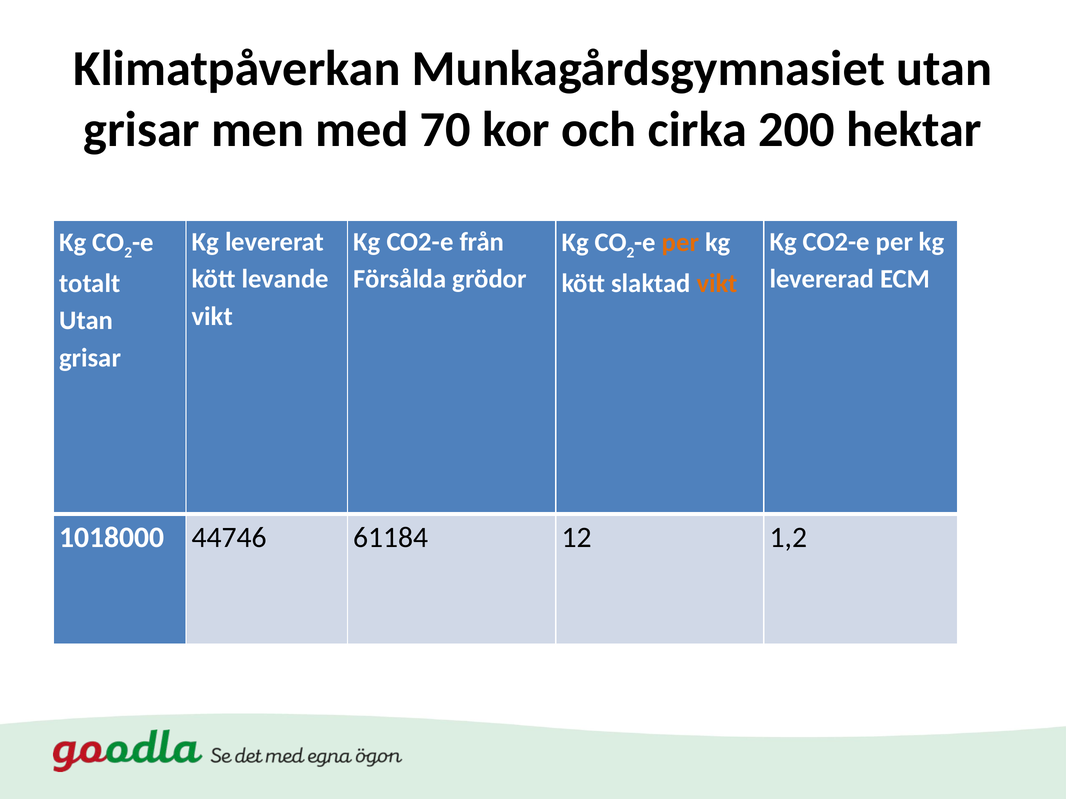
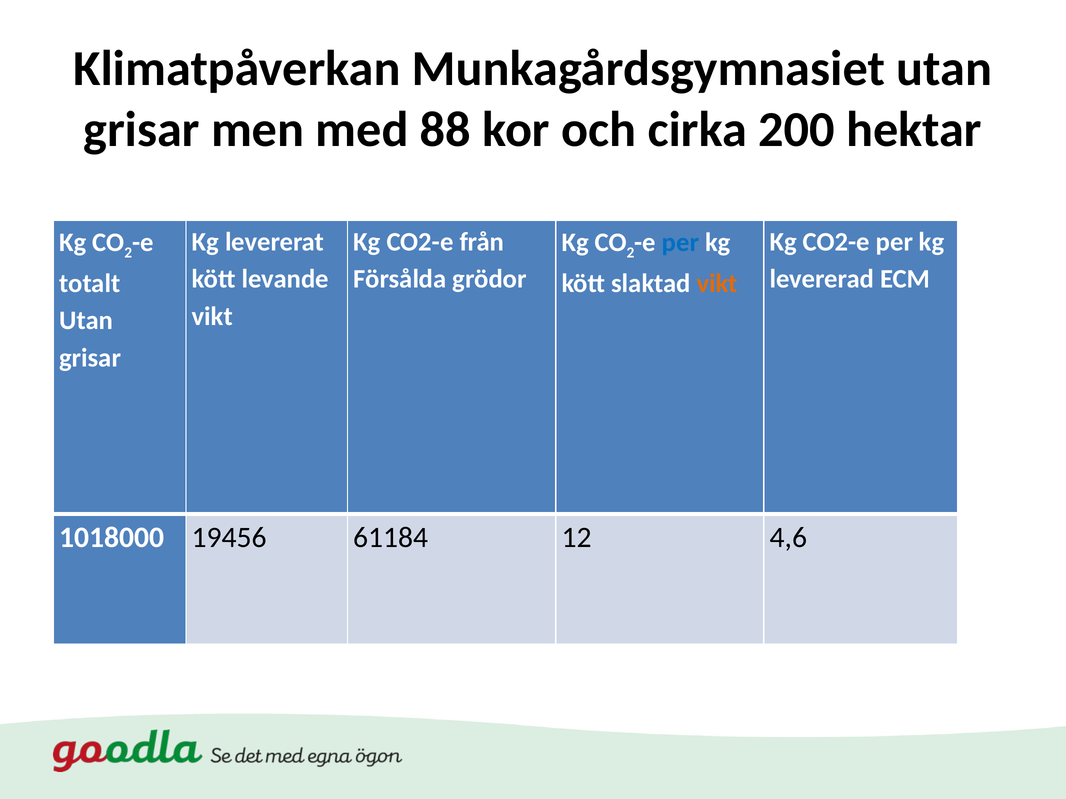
70: 70 -> 88
per at (680, 243) colour: orange -> blue
44746: 44746 -> 19456
1,2: 1,2 -> 4,6
